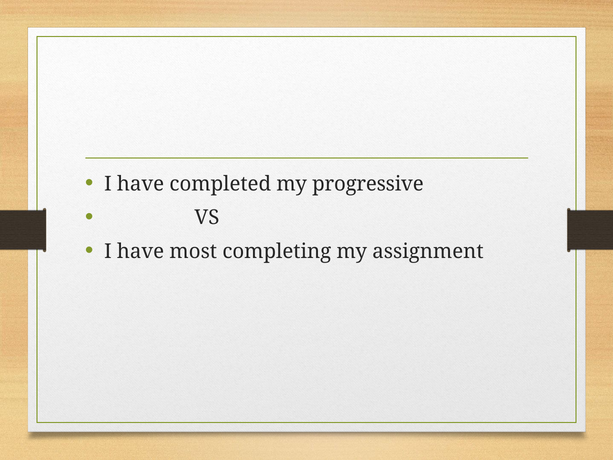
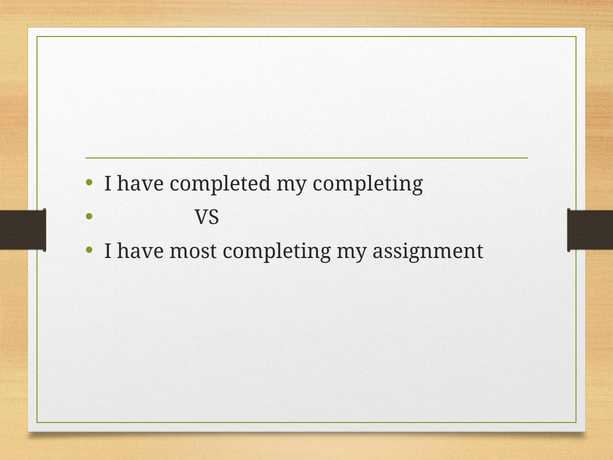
my progressive: progressive -> completing
